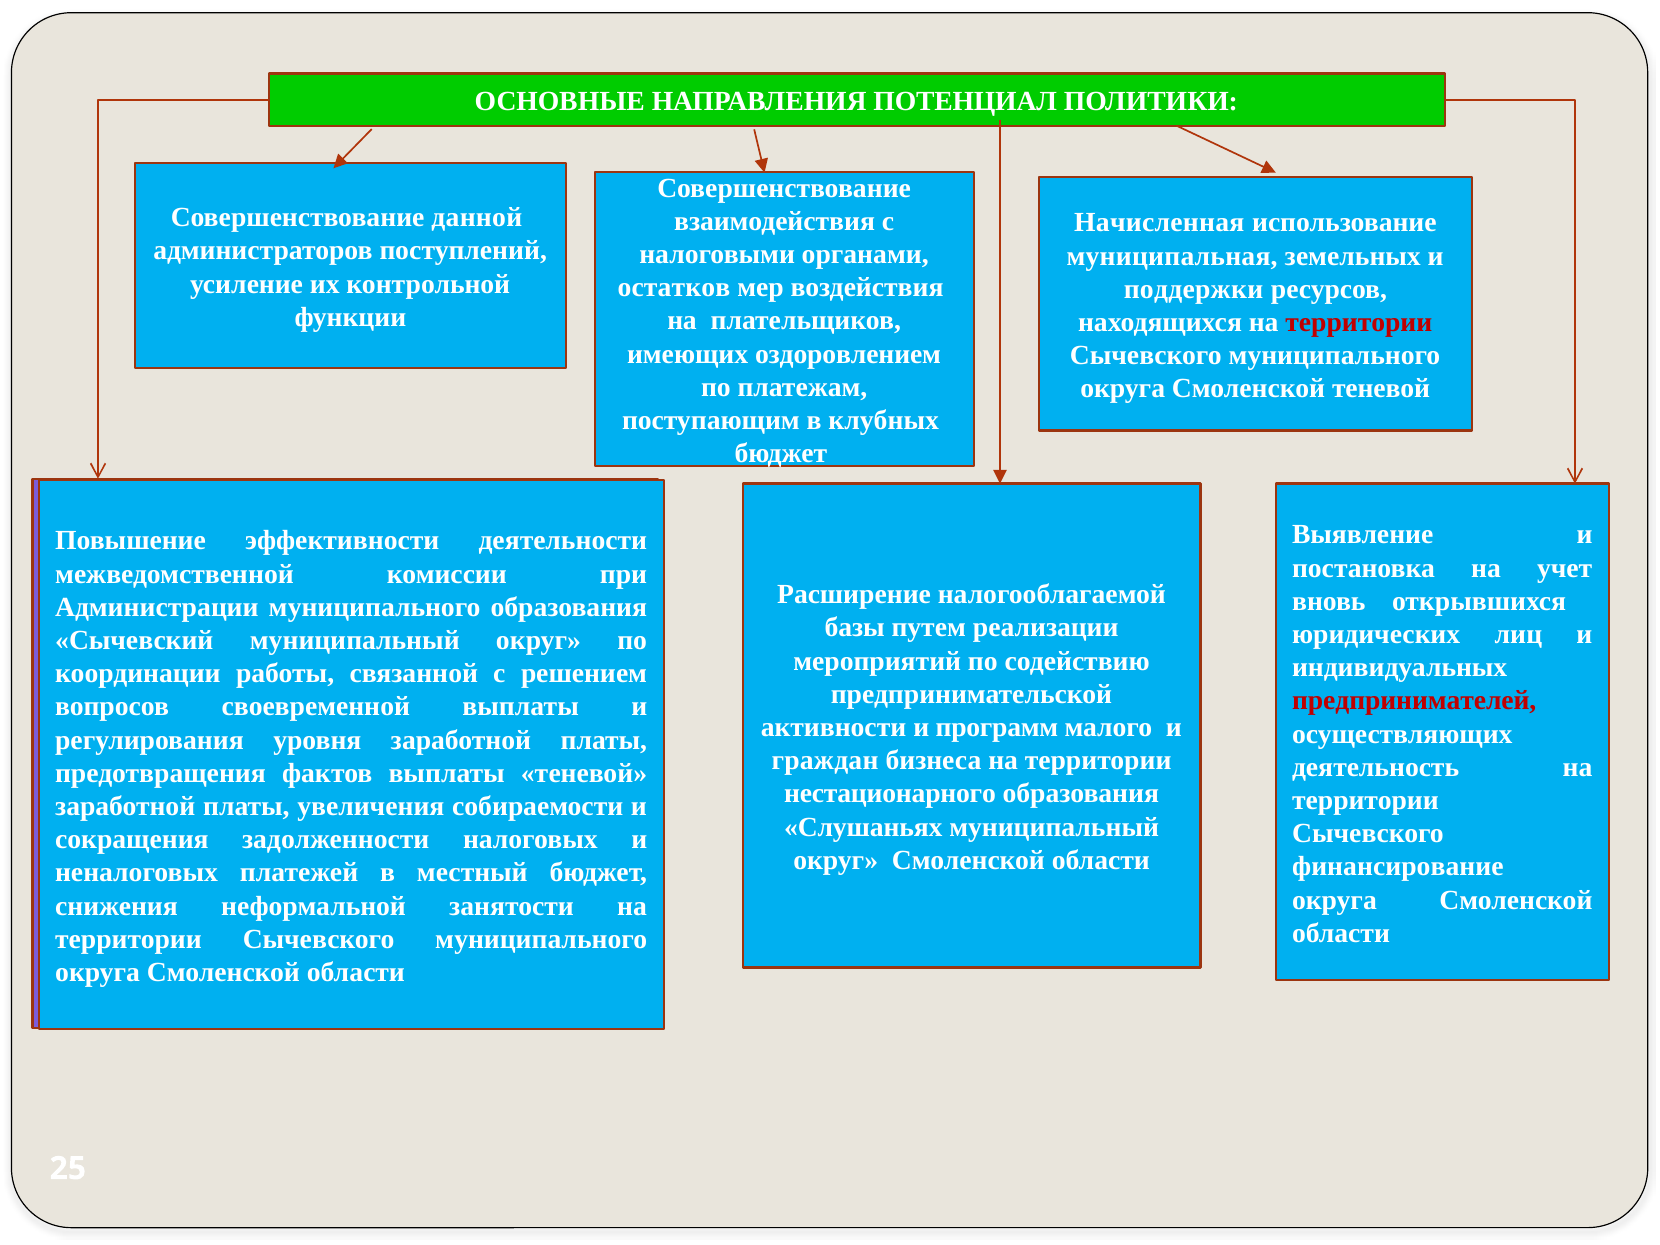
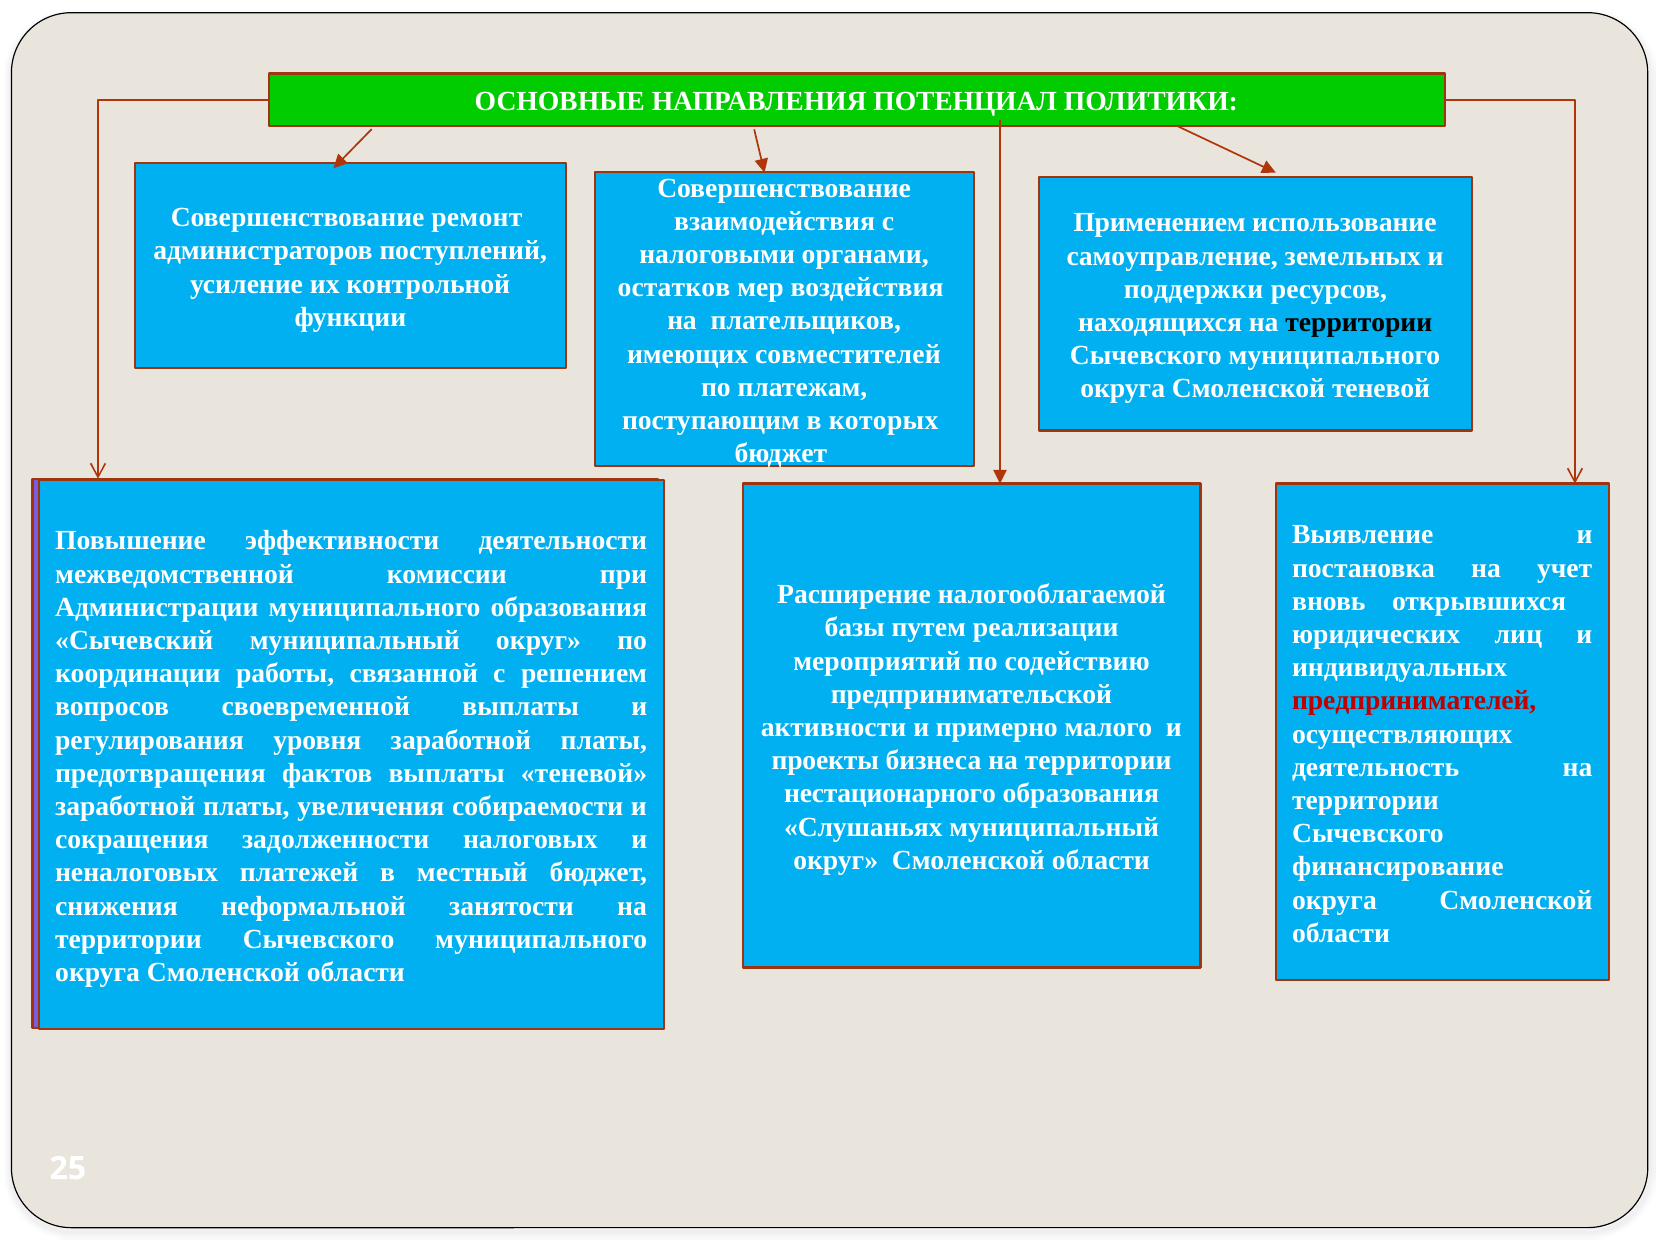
данной: данной -> ремонт
Начисленная: Начисленная -> Применением
муниципальная: муниципальная -> самоуправление
территории at (1359, 322) colour: red -> black
оздоровлением: оздоровлением -> совместителей
клубных: клубных -> которых
программ: программ -> примерно
граждан: граждан -> проекты
